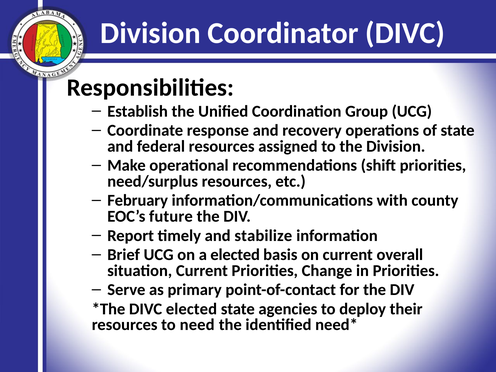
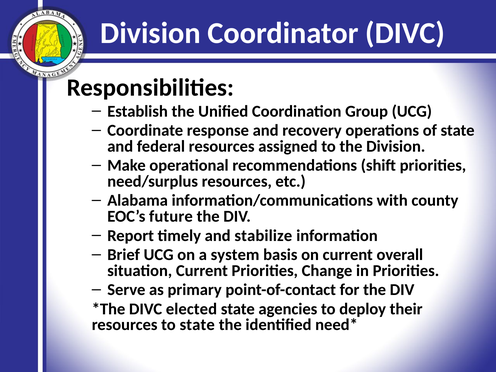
February: February -> Alabama
a elected: elected -> system
to need: need -> state
